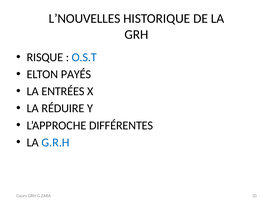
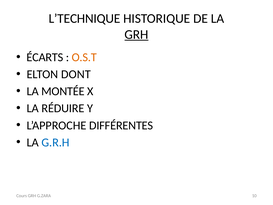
L’NOUVELLES: L’NOUVELLES -> L’TECHNIQUE
GRH at (136, 34) underline: none -> present
RISQUE: RISQUE -> ÉCARTS
O.S.T colour: blue -> orange
PAYÉS: PAYÉS -> DONT
ENTRÉES: ENTRÉES -> MONTÉE
